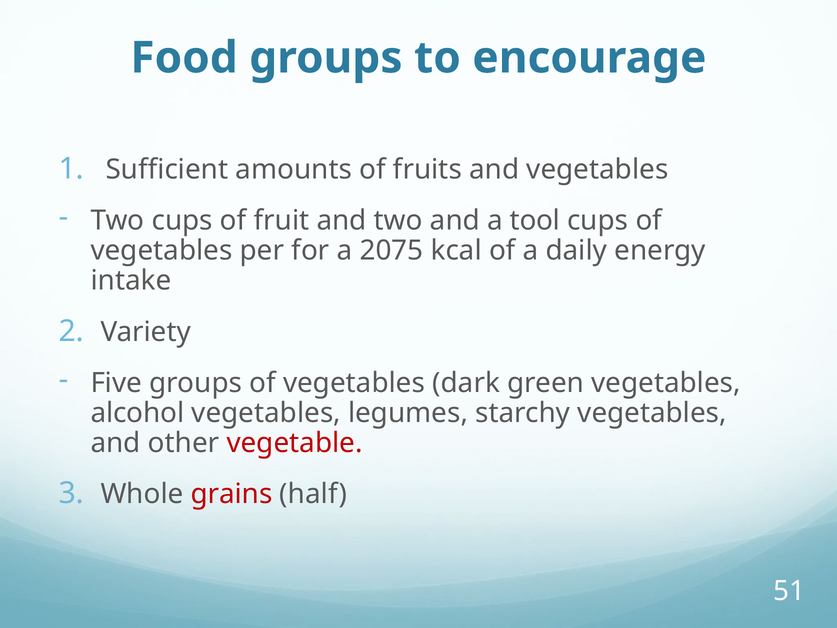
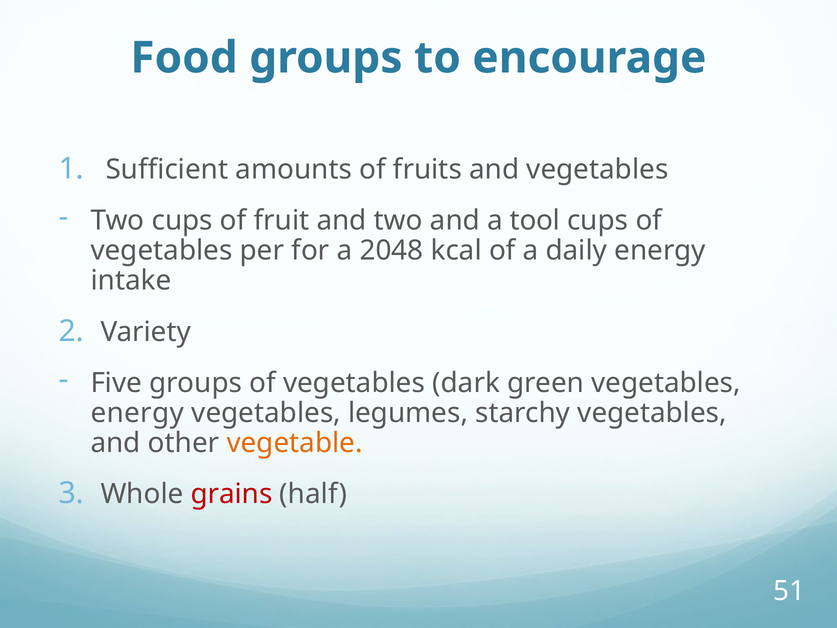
2075: 2075 -> 2048
alcohol at (137, 413): alcohol -> energy
vegetable colour: red -> orange
